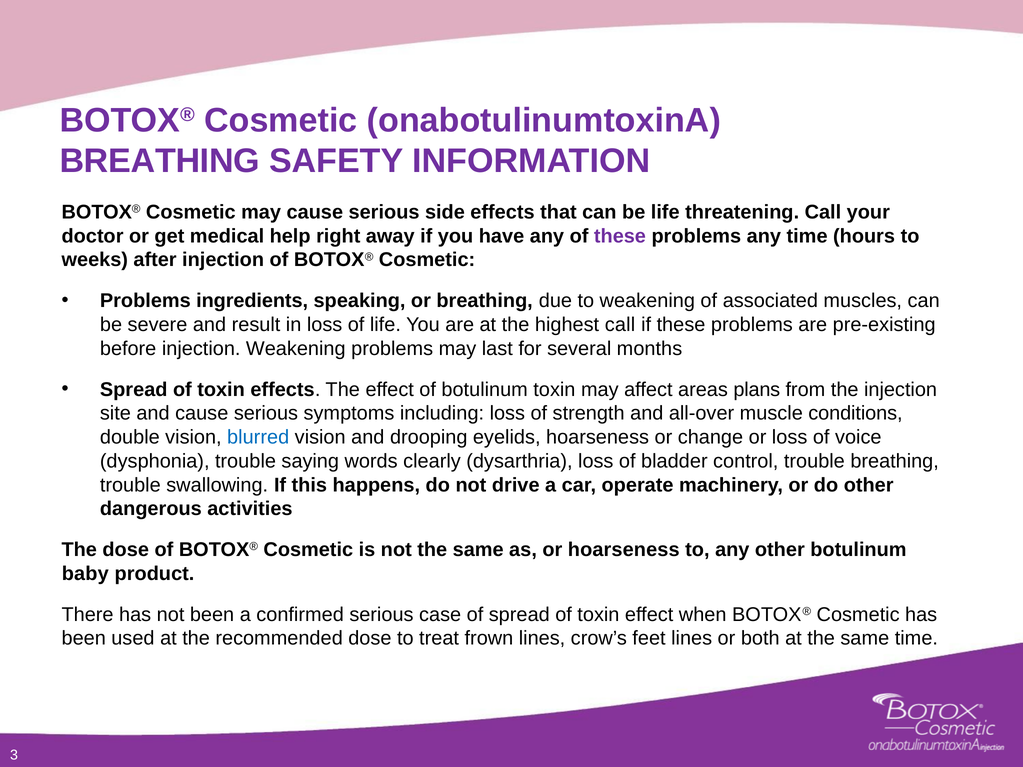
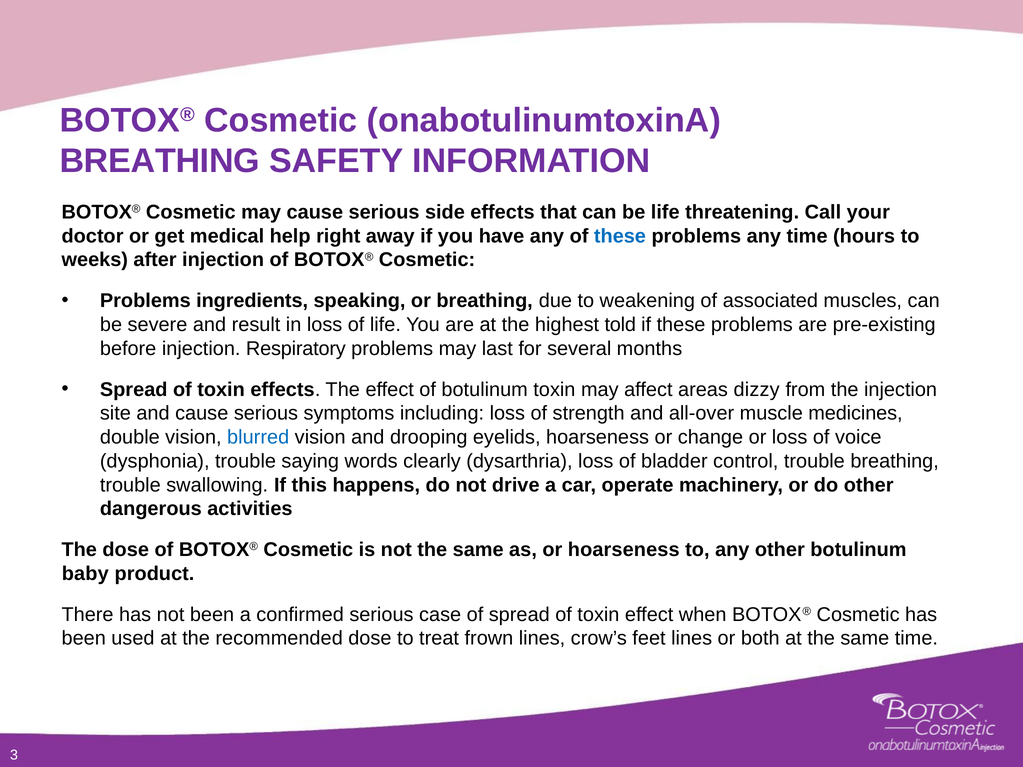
these at (620, 236) colour: purple -> blue
highest call: call -> told
injection Weakening: Weakening -> Respiratory
plans: plans -> dizzy
conditions: conditions -> medicines
